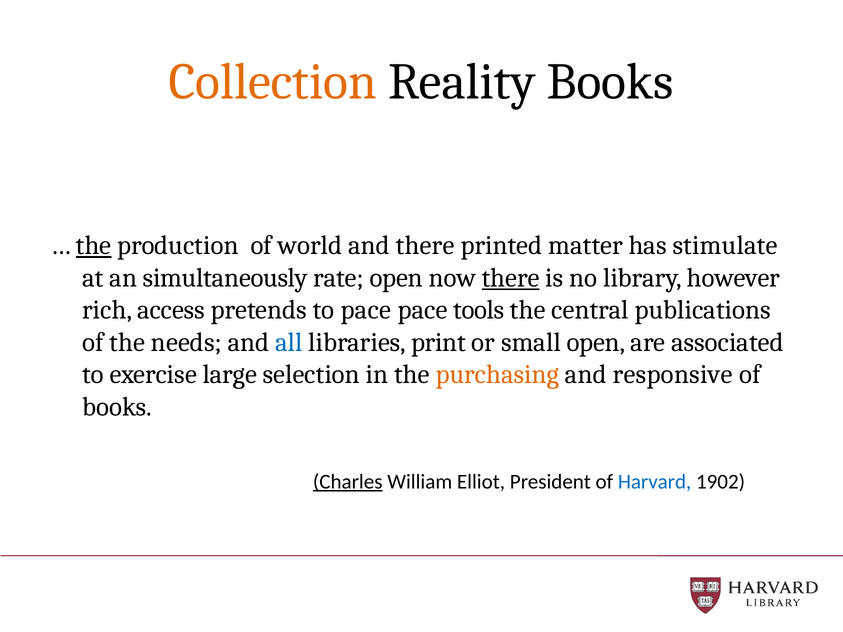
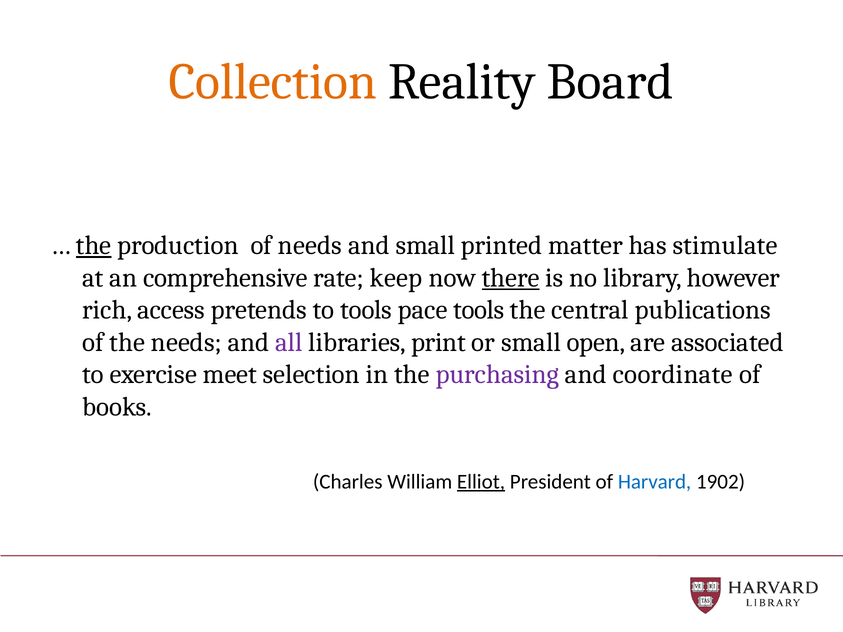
Reality Books: Books -> Board
of world: world -> needs
and there: there -> small
simultaneously: simultaneously -> comprehensive
rate open: open -> keep
to pace: pace -> tools
all colour: blue -> purple
large: large -> meet
purchasing colour: orange -> purple
responsive: responsive -> coordinate
Charles underline: present -> none
Elliot underline: none -> present
